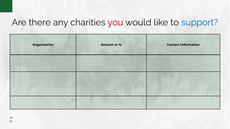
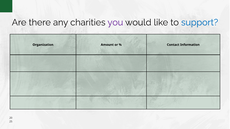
you colour: red -> purple
